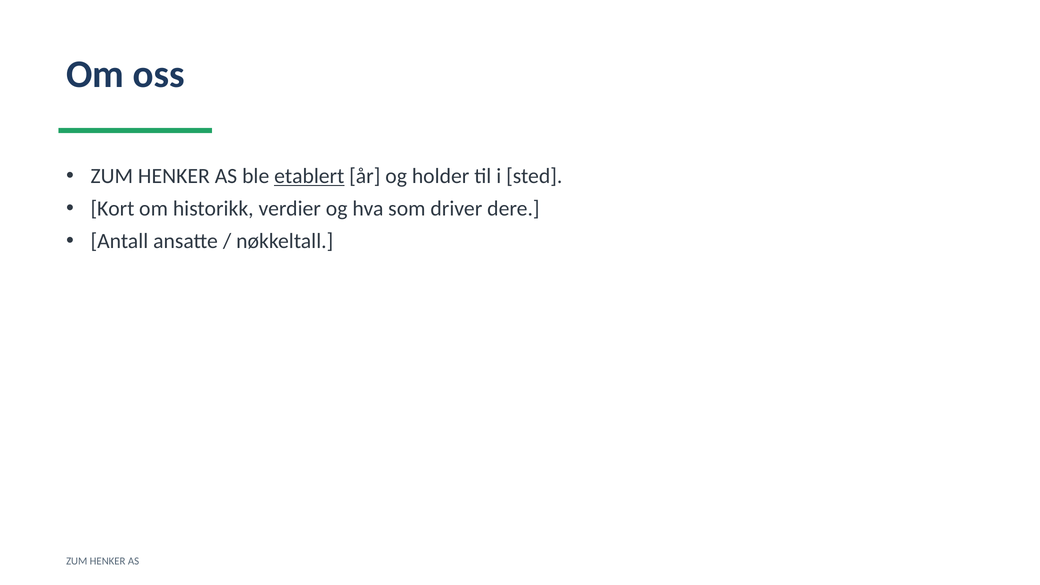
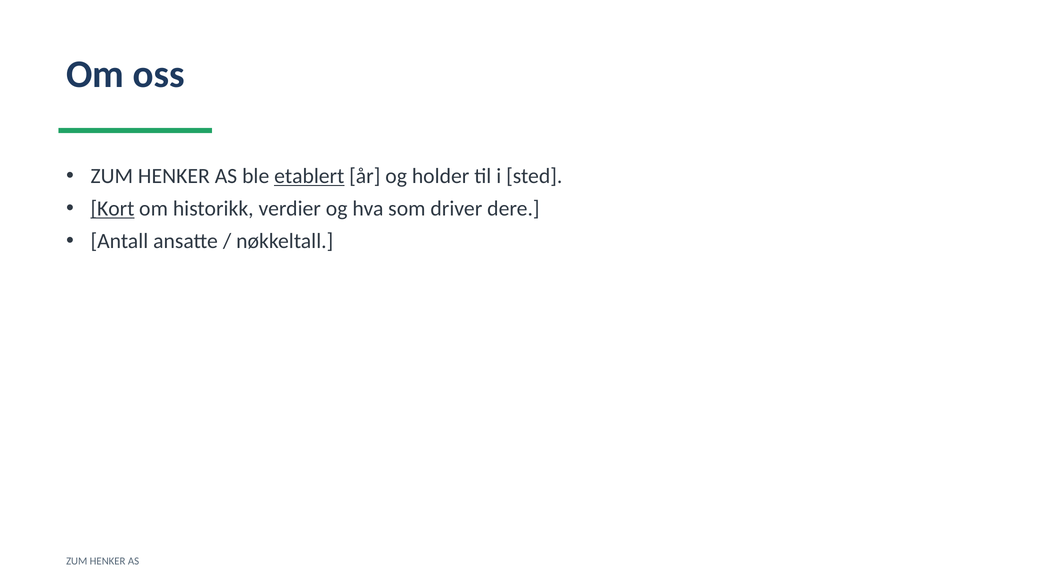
Kort underline: none -> present
